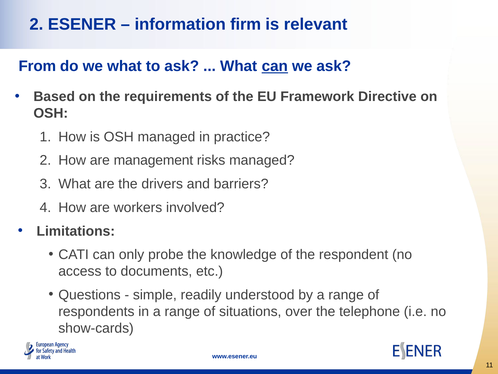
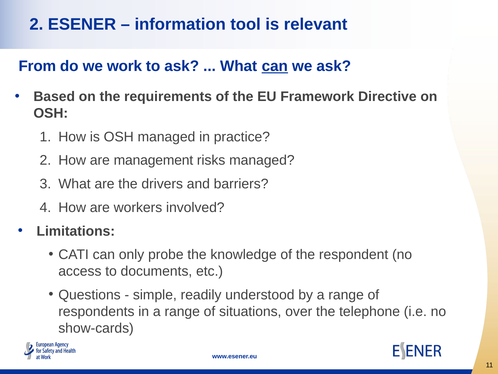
firm: firm -> tool
we what: what -> work
